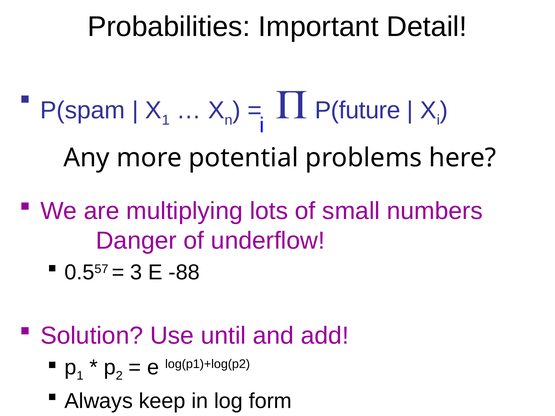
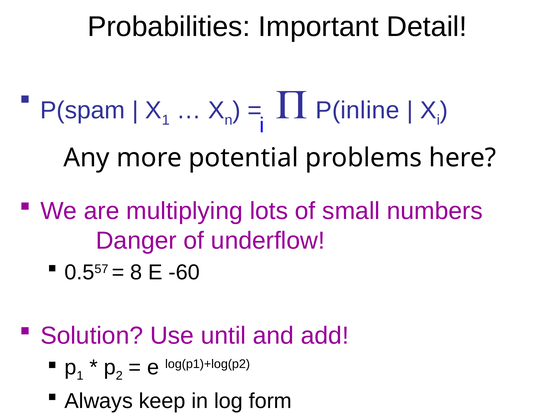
P(future: P(future -> P(inline
3: 3 -> 8
-88: -88 -> -60
